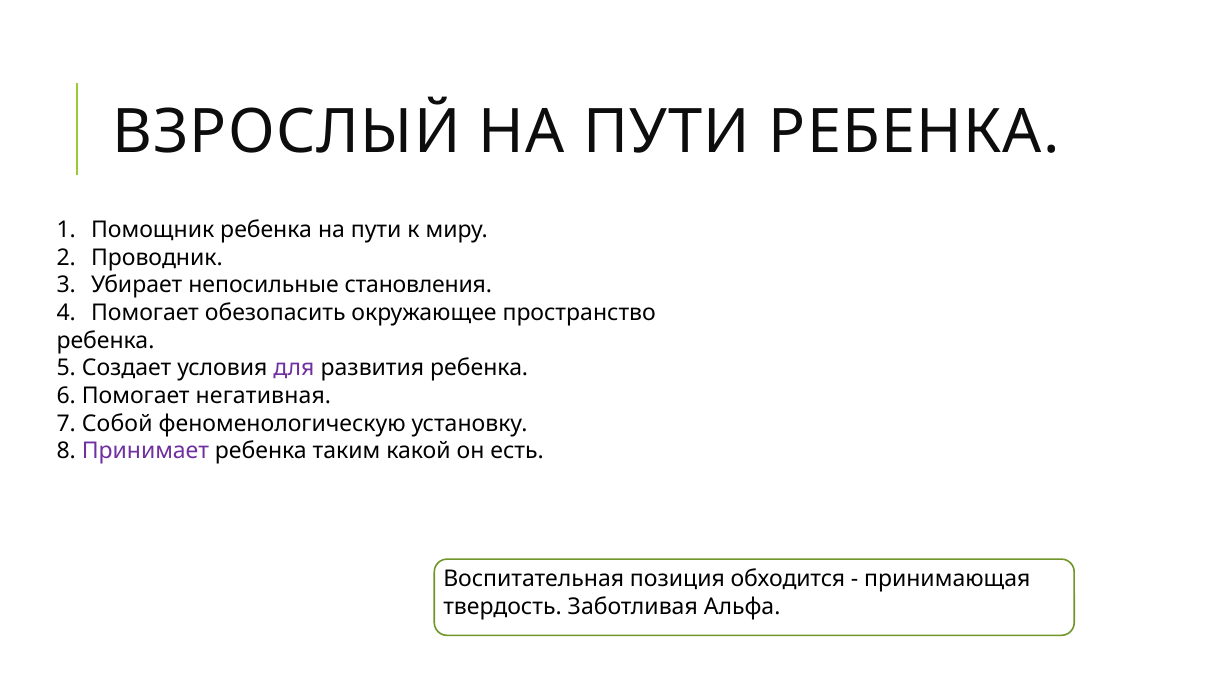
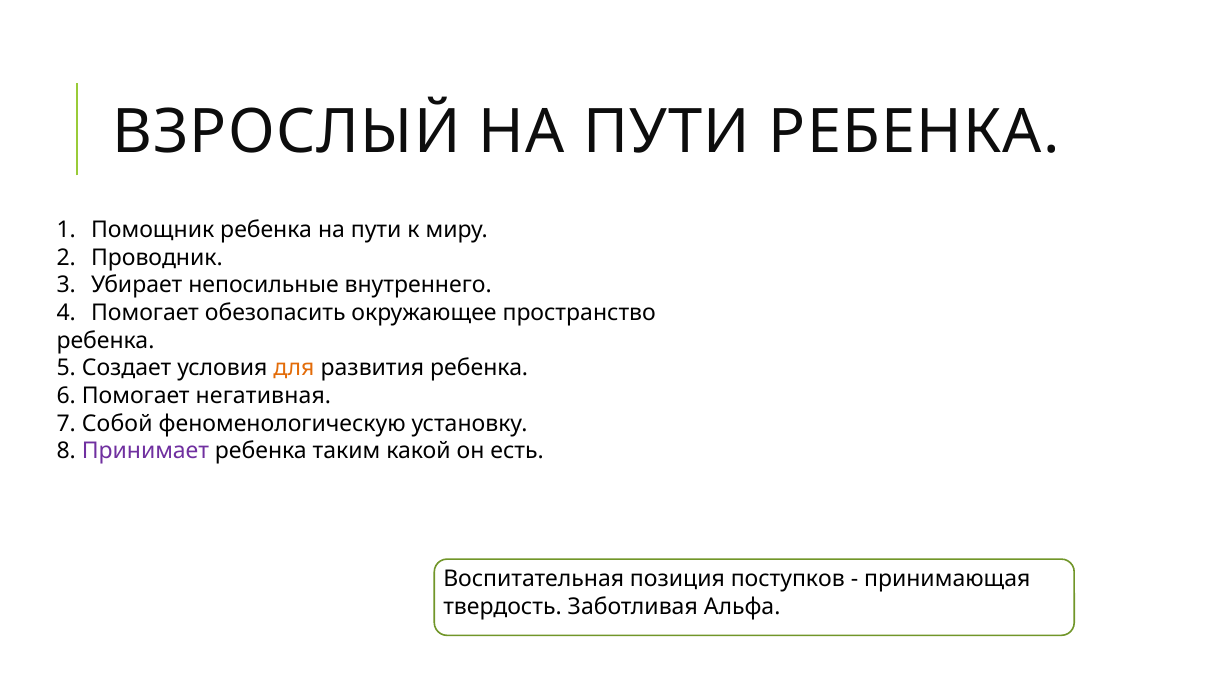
становления: становления -> внутреннего
для colour: purple -> orange
обходится: обходится -> поступков
